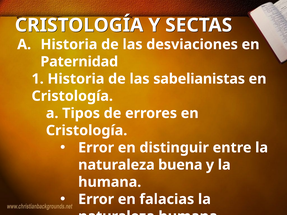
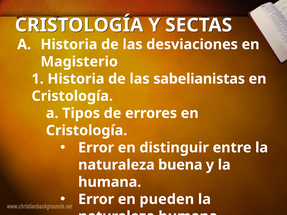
Paternidad: Paternidad -> Magisterio
falacias: falacias -> pueden
